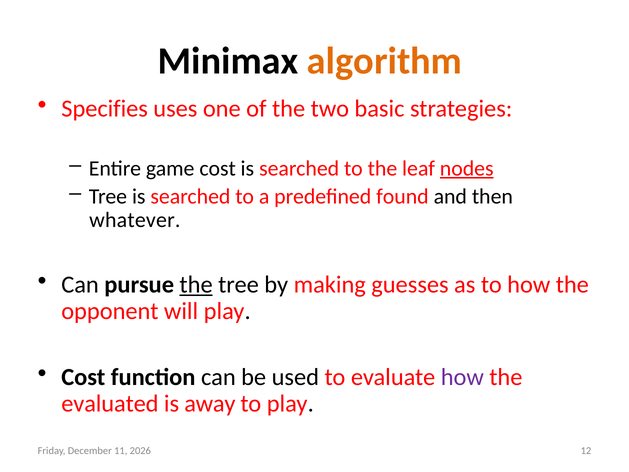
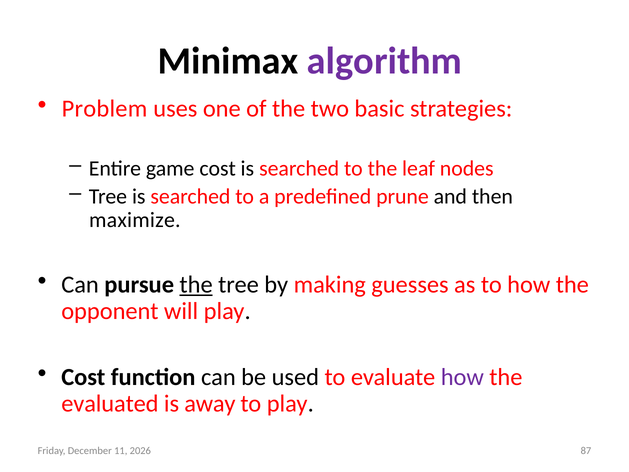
algorithm colour: orange -> purple
Specifies: Specifies -> Problem
nodes underline: present -> none
found: found -> prune
whatever: whatever -> maximize
12: 12 -> 87
